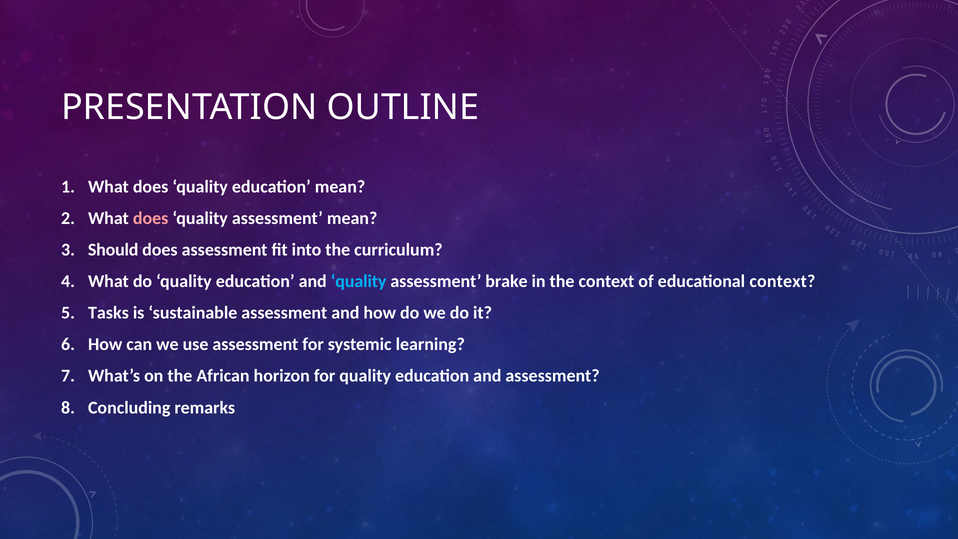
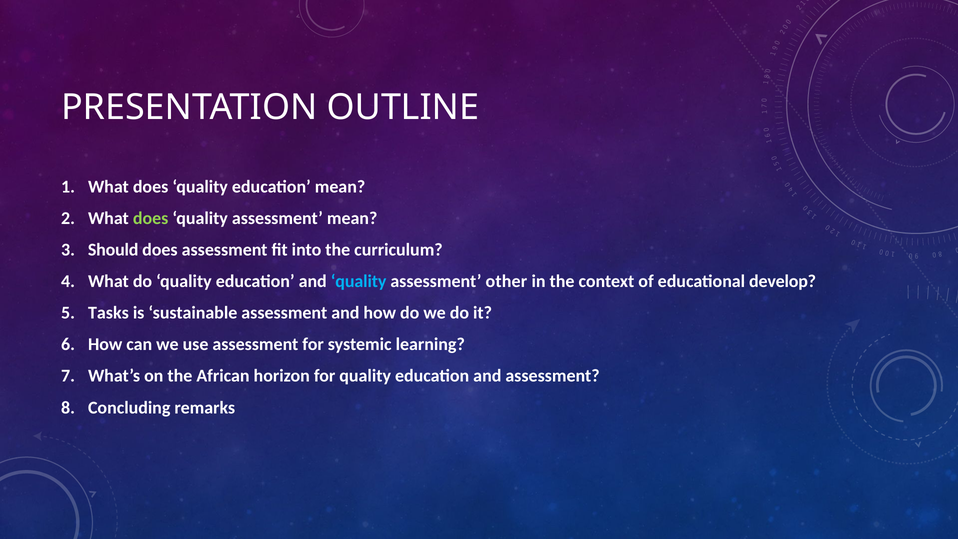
does at (151, 218) colour: pink -> light green
brake: brake -> other
educational context: context -> develop
